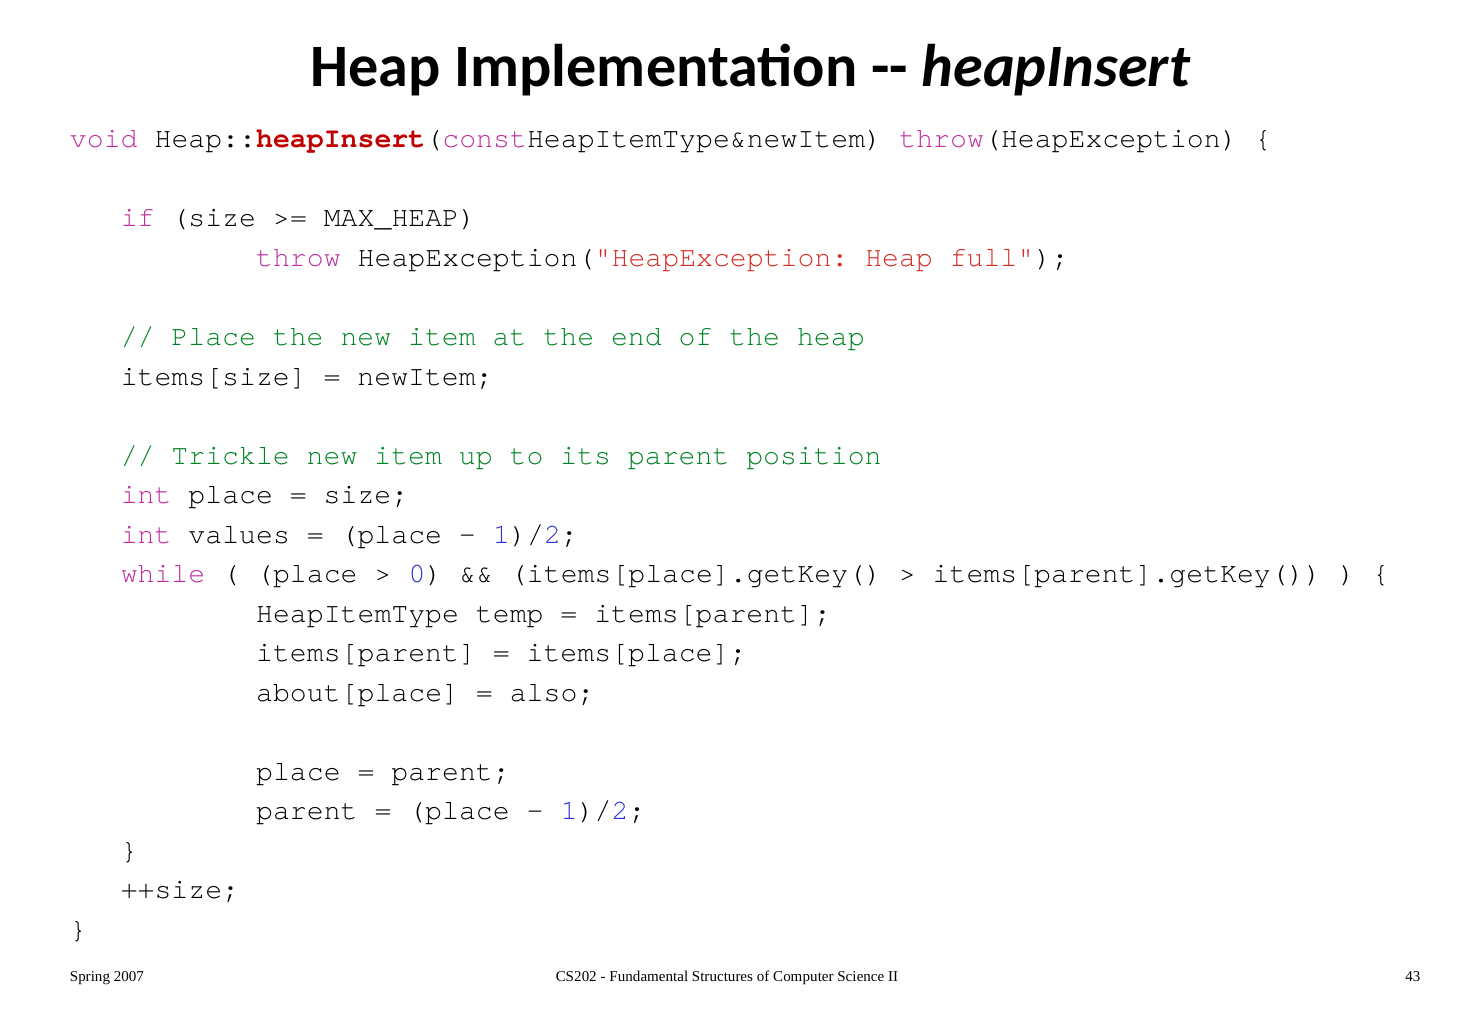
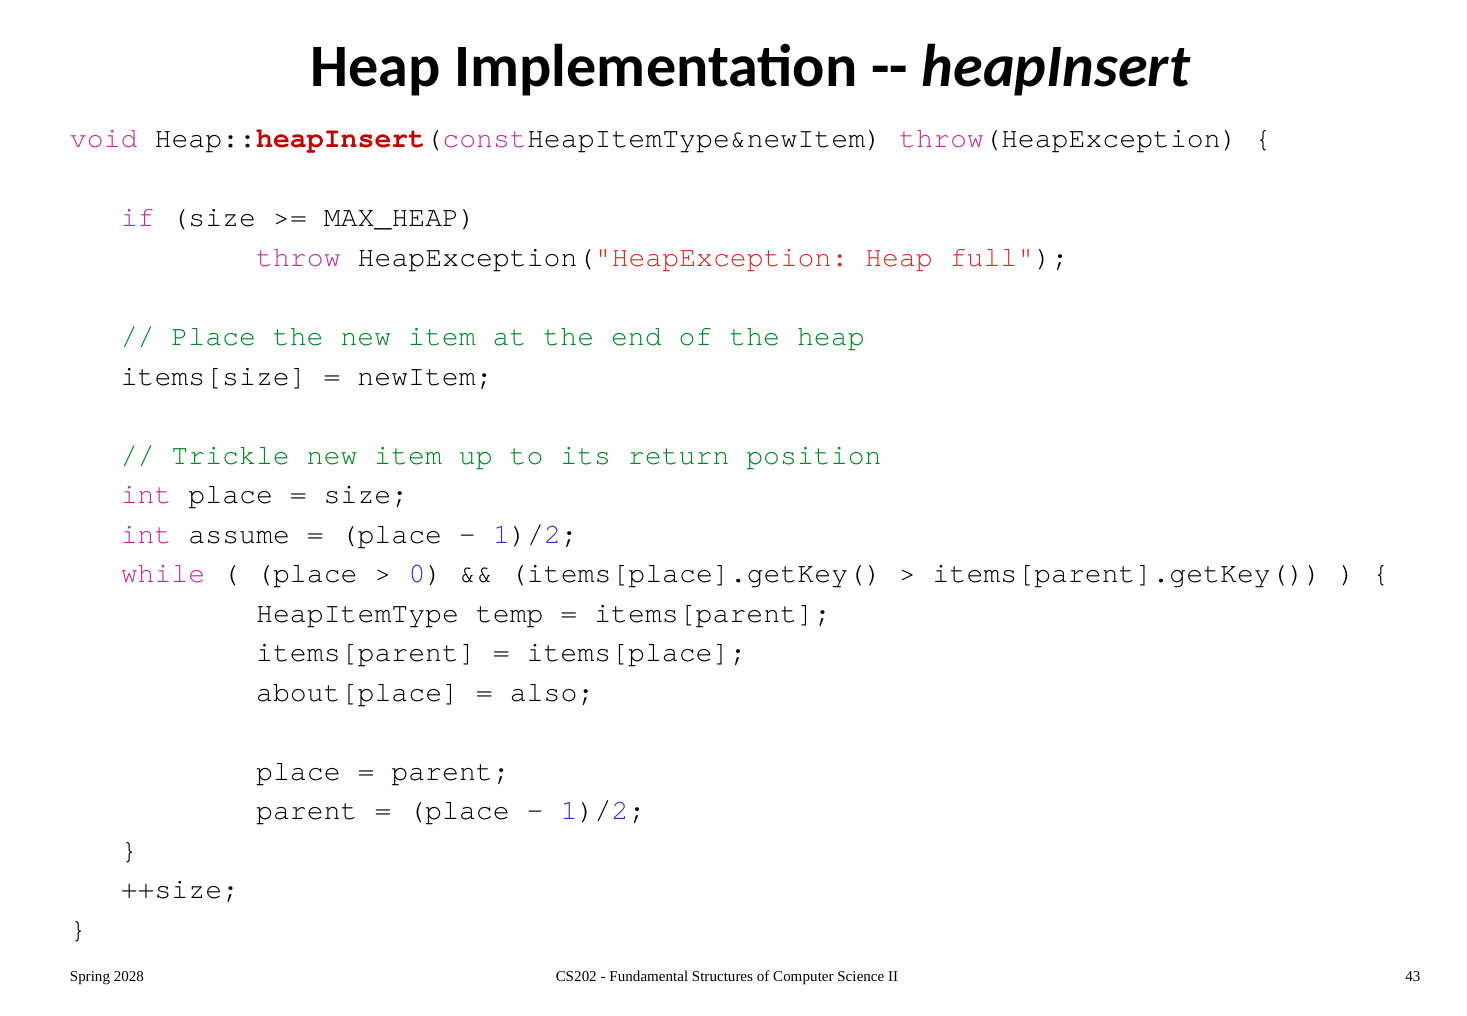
its parent: parent -> return
values: values -> assume
2007: 2007 -> 2028
